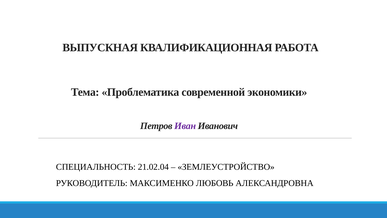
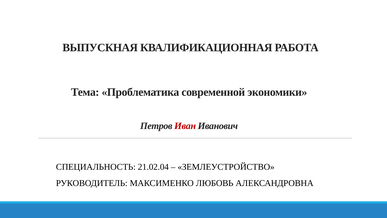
Иван colour: purple -> red
